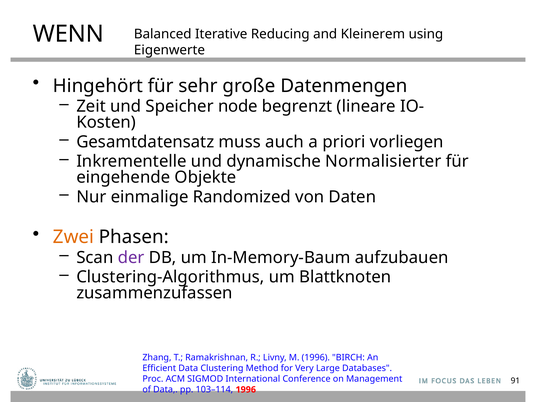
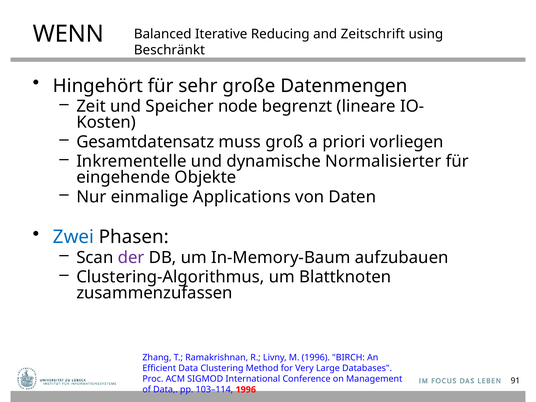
Kleinerem: Kleinerem -> Zeitschrift
Eigenwerte: Eigenwerte -> Beschränkt
auch: auch -> groß
Randomized: Randomized -> Applications
Zwei colour: orange -> blue
